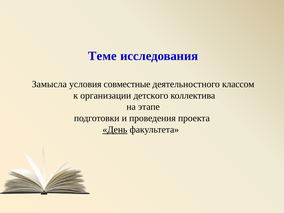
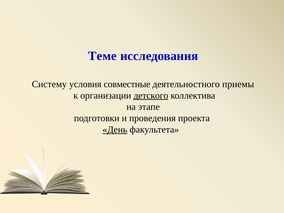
Замысла: Замысла -> Систему
классом: классом -> приемы
детского underline: none -> present
